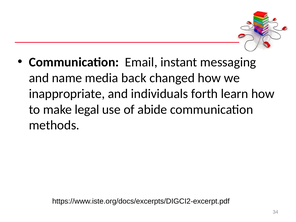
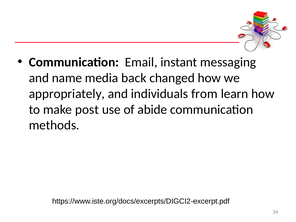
inappropriate: inappropriate -> appropriately
forth: forth -> from
legal: legal -> post
